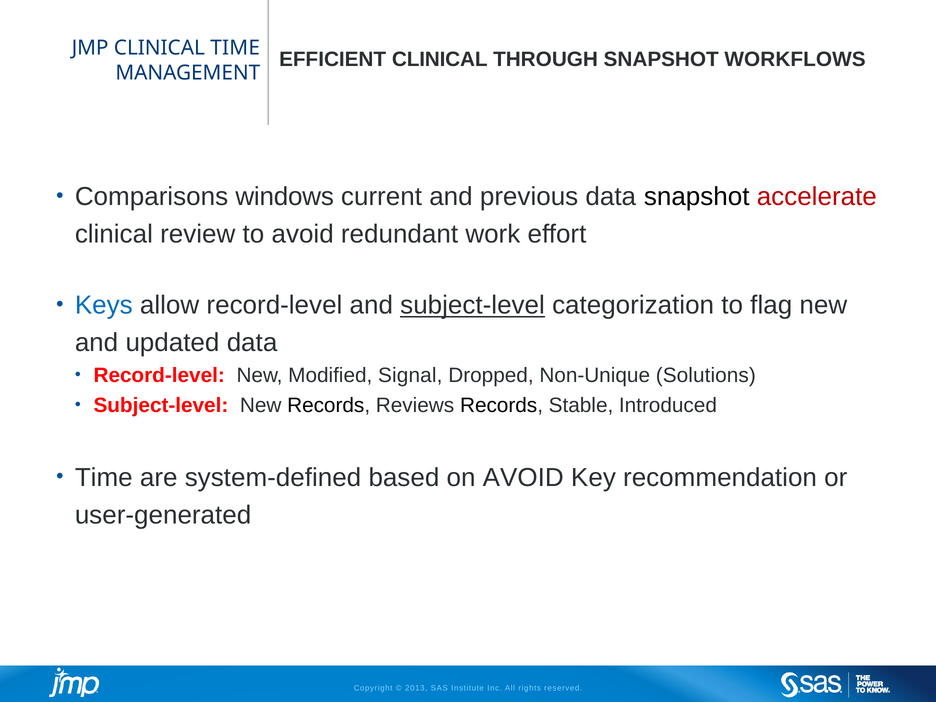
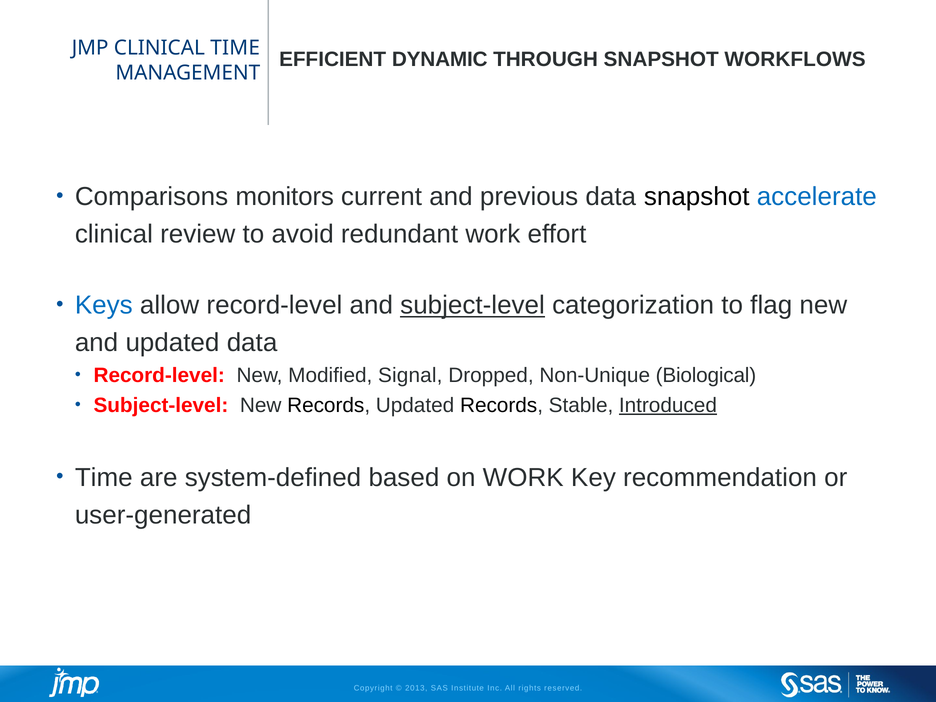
EFFICIENT CLINICAL: CLINICAL -> DYNAMIC
windows: windows -> monitors
accelerate colour: red -> blue
Solutions: Solutions -> Biological
Records Reviews: Reviews -> Updated
Introduced underline: none -> present
on AVOID: AVOID -> WORK
